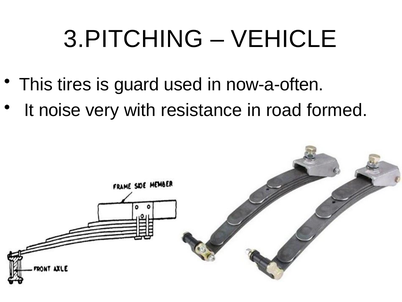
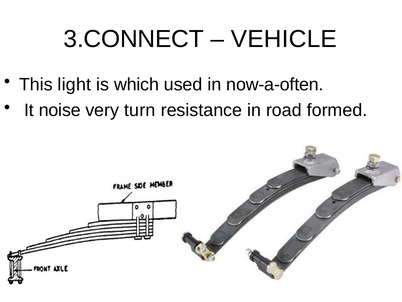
3.PITCHING: 3.PITCHING -> 3.CONNECT
tires: tires -> light
guard: guard -> which
with: with -> turn
